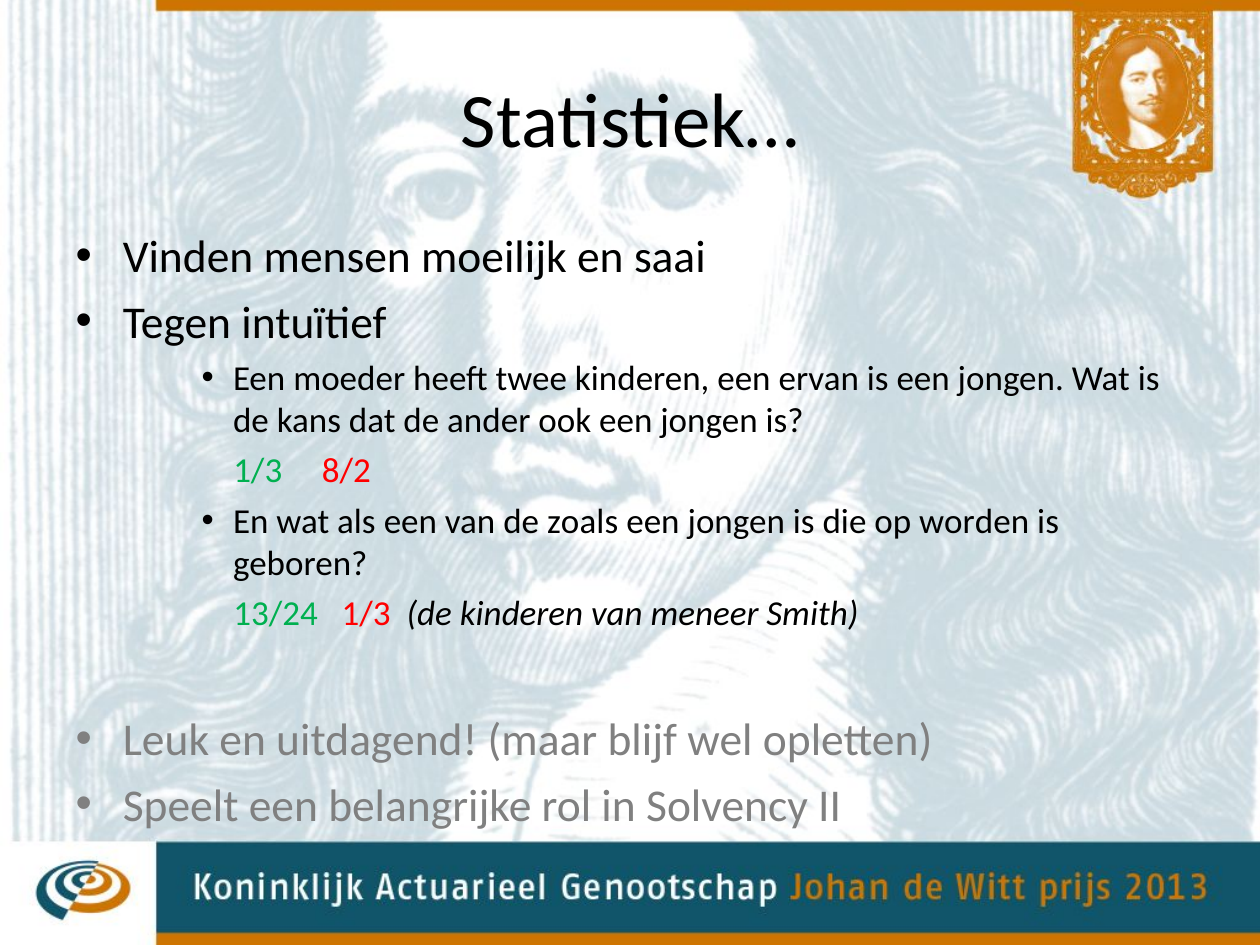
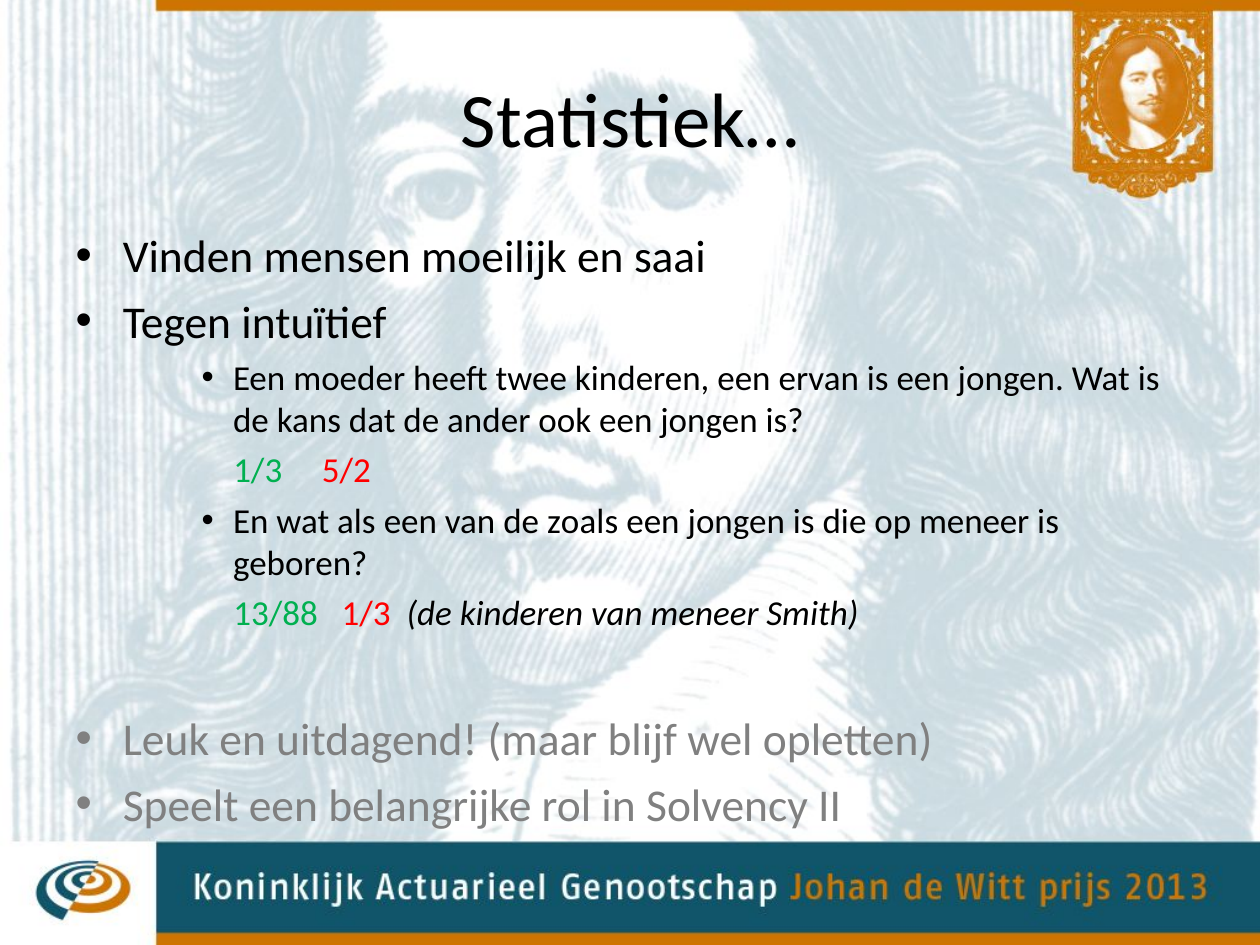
8/2: 8/2 -> 5/2
op worden: worden -> meneer
13/24: 13/24 -> 13/88
